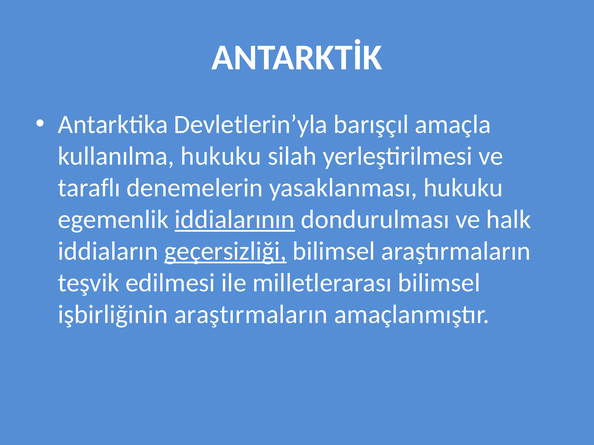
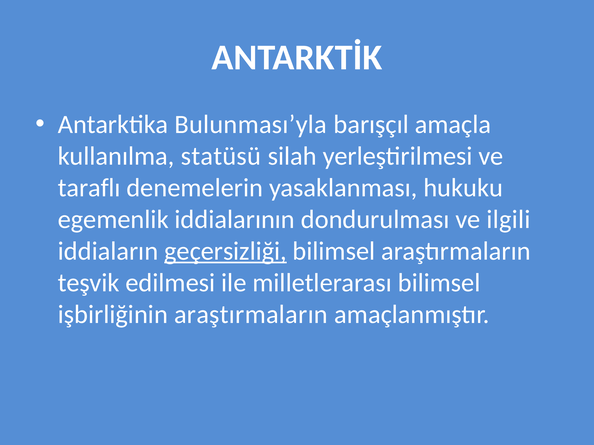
Devletlerin’yla: Devletlerin’yla -> Bulunması’yla
kullanılma hukuku: hukuku -> statüsü
iddialarının underline: present -> none
halk: halk -> ilgili
